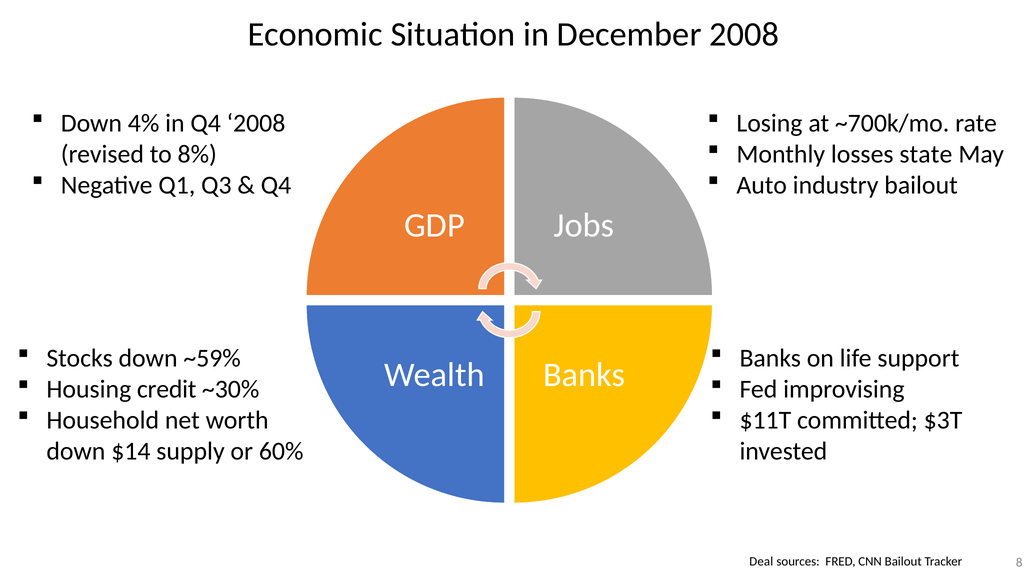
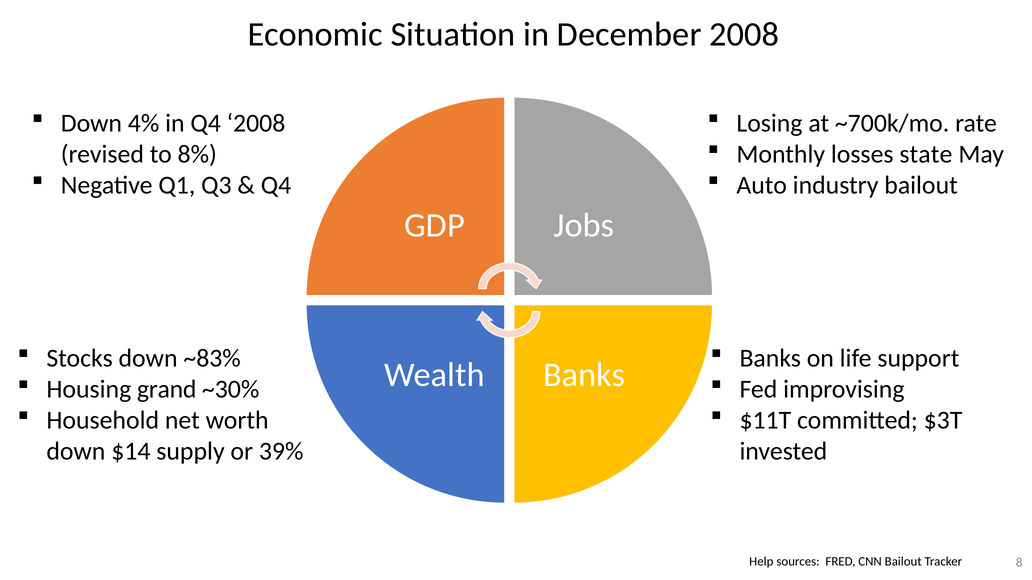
~59%: ~59% -> ~83%
credit: credit -> grand
60%: 60% -> 39%
Deal: Deal -> Help
